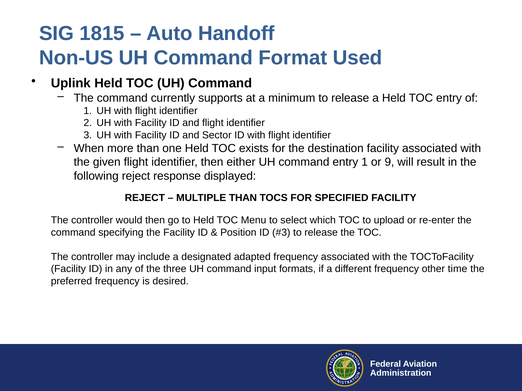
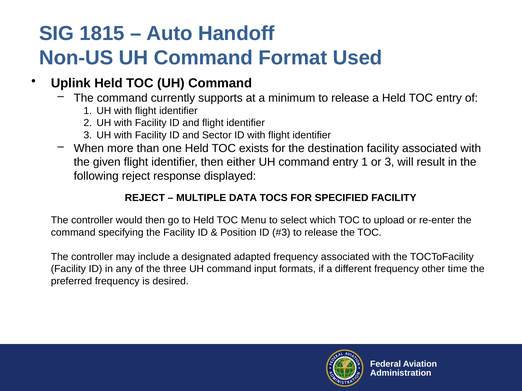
or 9: 9 -> 3
MULTIPLE THAN: THAN -> DATA
